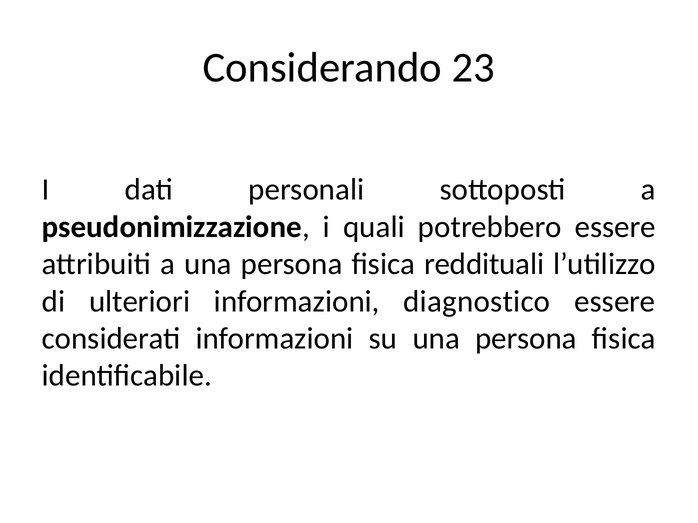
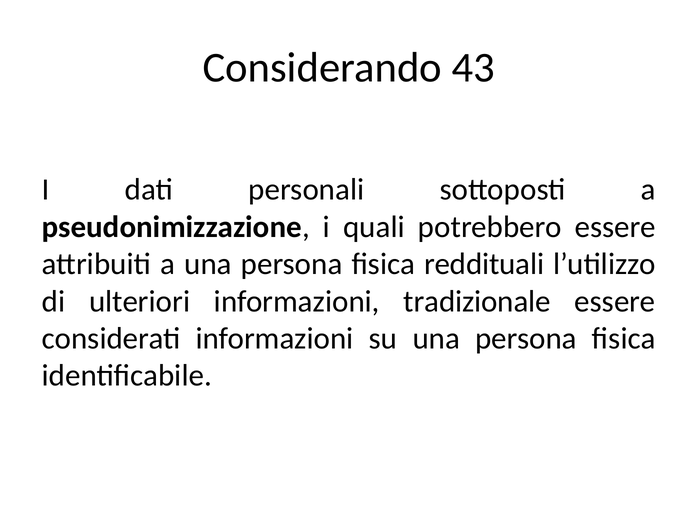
23: 23 -> 43
diagnostico: diagnostico -> tradizionale
